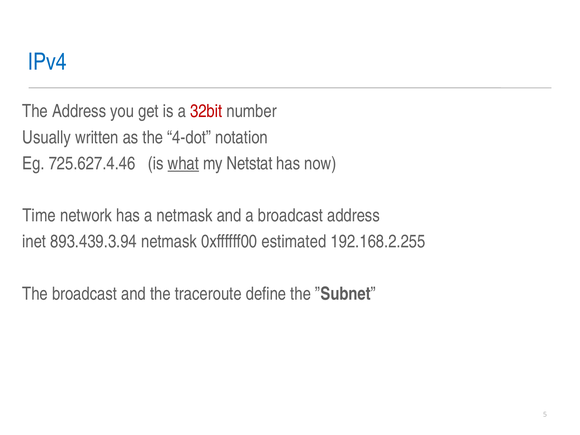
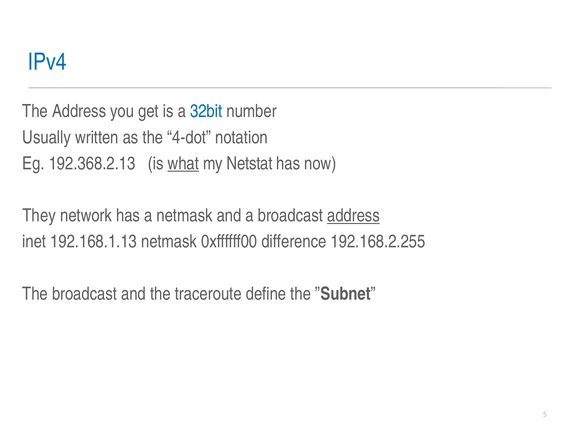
32bit colour: red -> blue
725.627.4.46: 725.627.4.46 -> 192.368.2.13
Time: Time -> They
address at (353, 216) underline: none -> present
893.439.3.94: 893.439.3.94 -> 192.168.1.13
estimated: estimated -> difference
